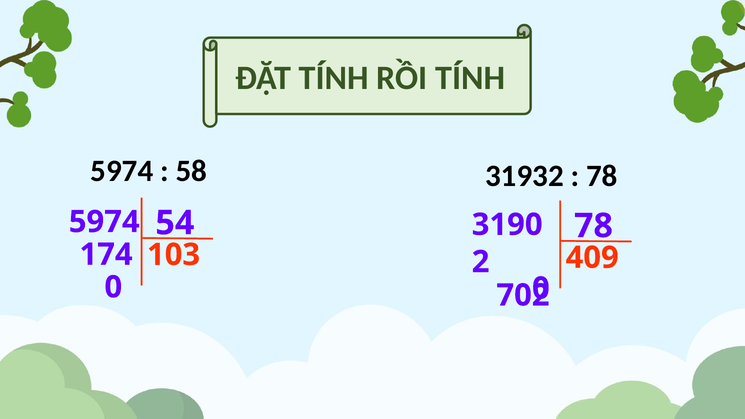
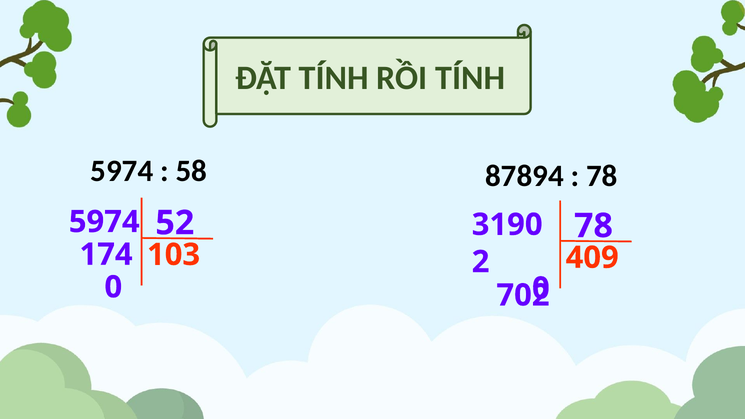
31932: 31932 -> 87894
54: 54 -> 52
